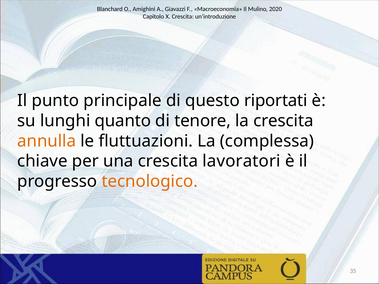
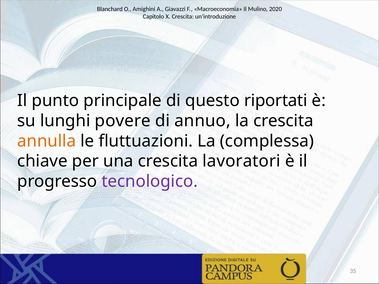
quanto: quanto -> povere
tenore: tenore -> annuo
tecnologico colour: orange -> purple
